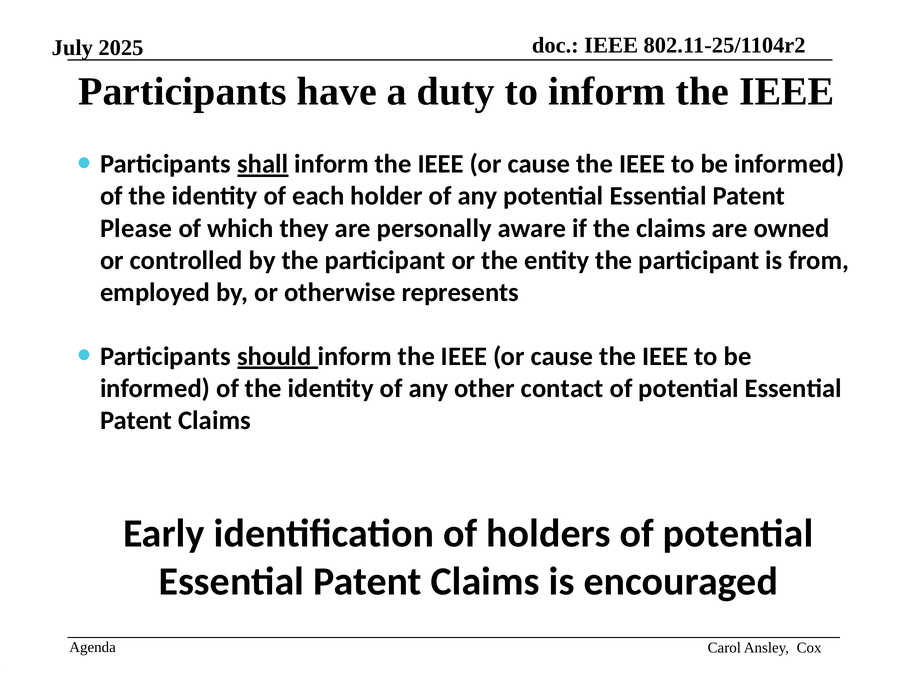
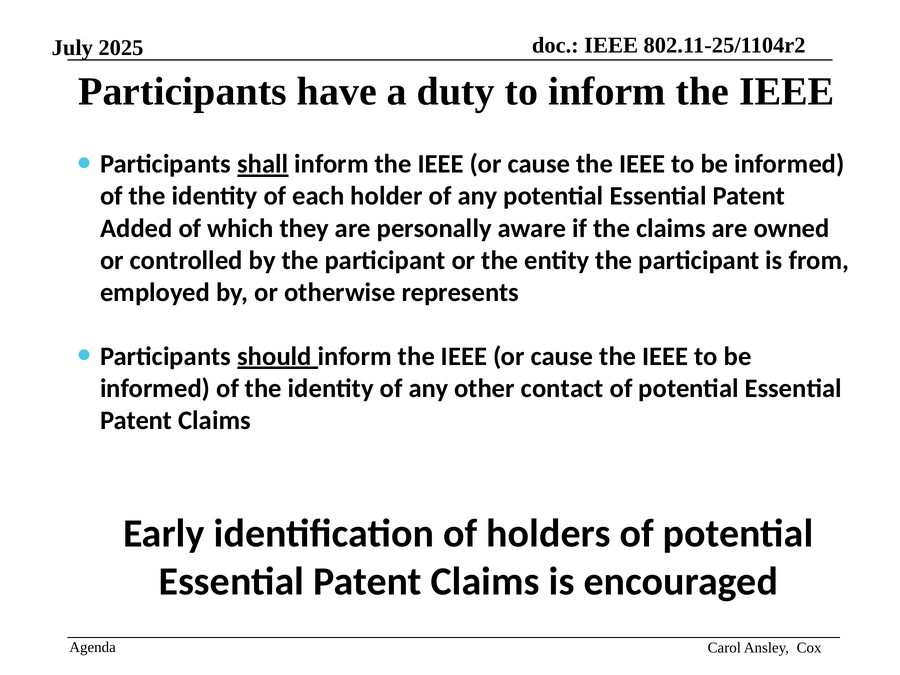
Please: Please -> Added
